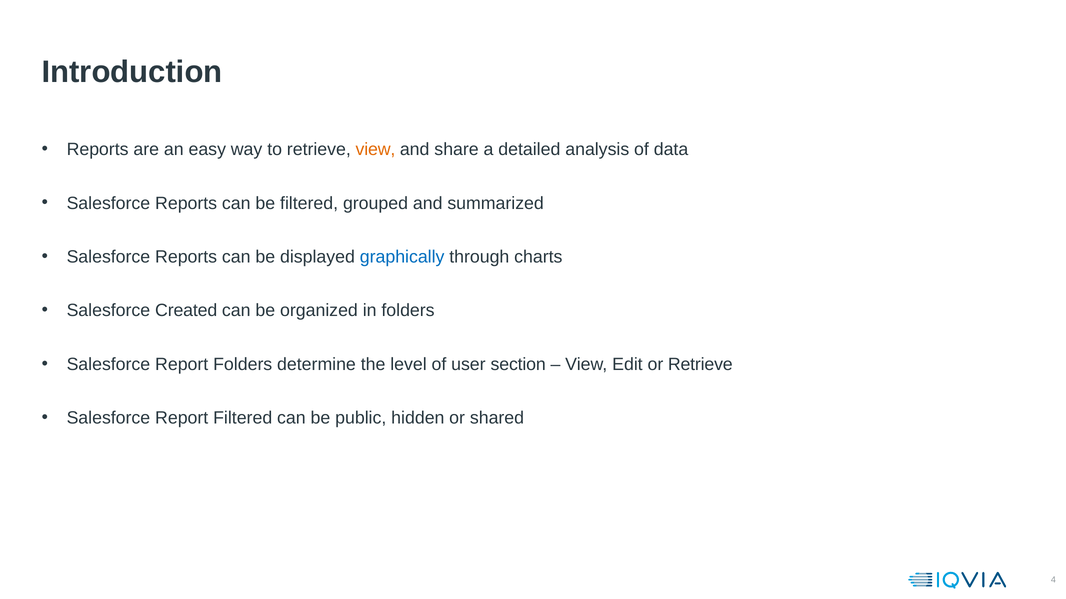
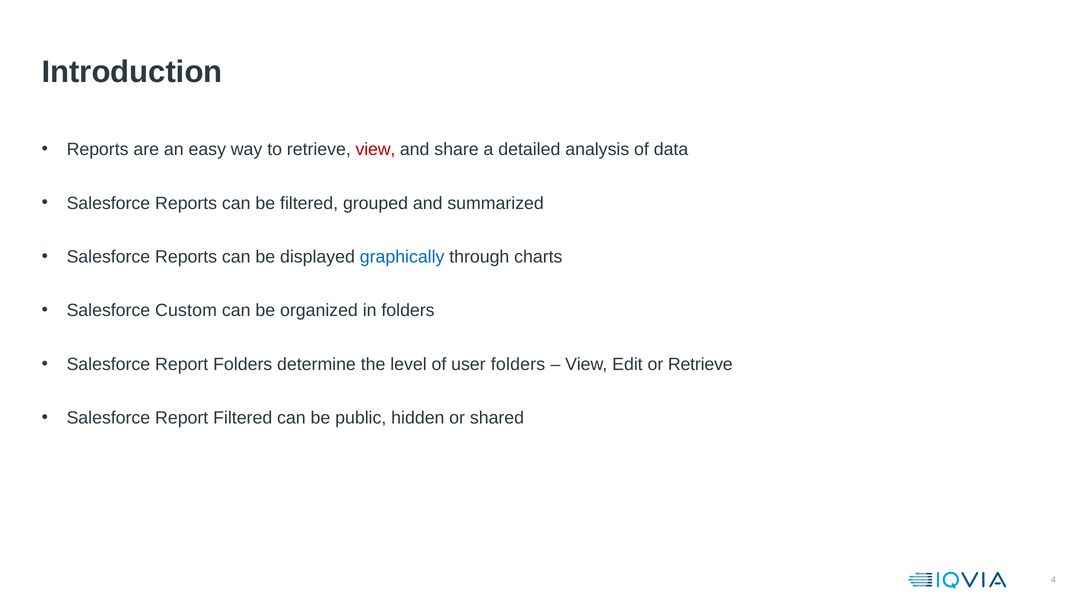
view at (375, 150) colour: orange -> red
Created: Created -> Custom
user section: section -> folders
